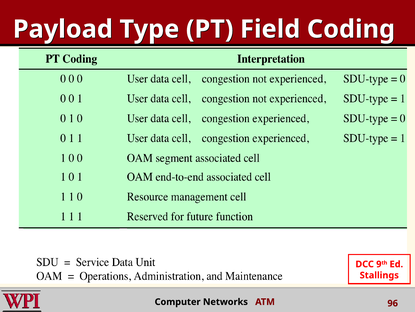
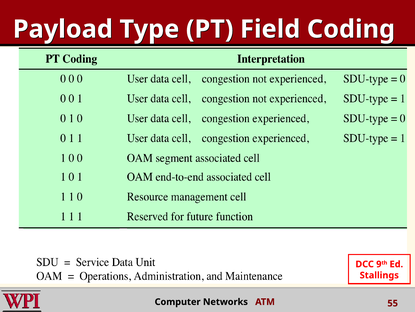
96: 96 -> 55
